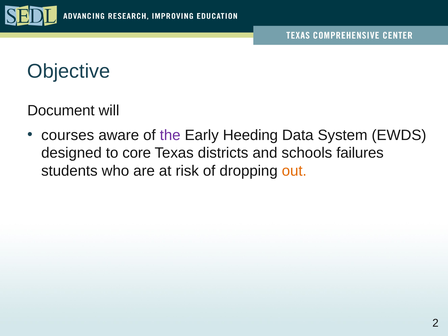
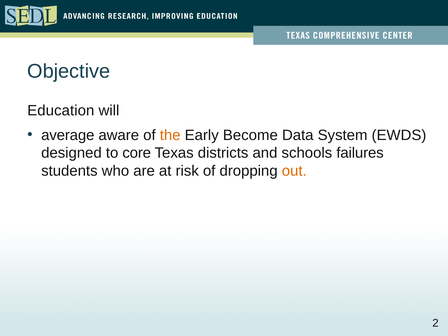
Document: Document -> Education
courses: courses -> average
the colour: purple -> orange
Heeding: Heeding -> Become
